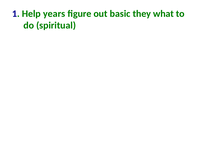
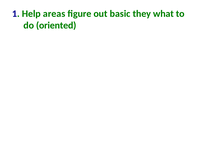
years: years -> areas
spiritual: spiritual -> oriented
